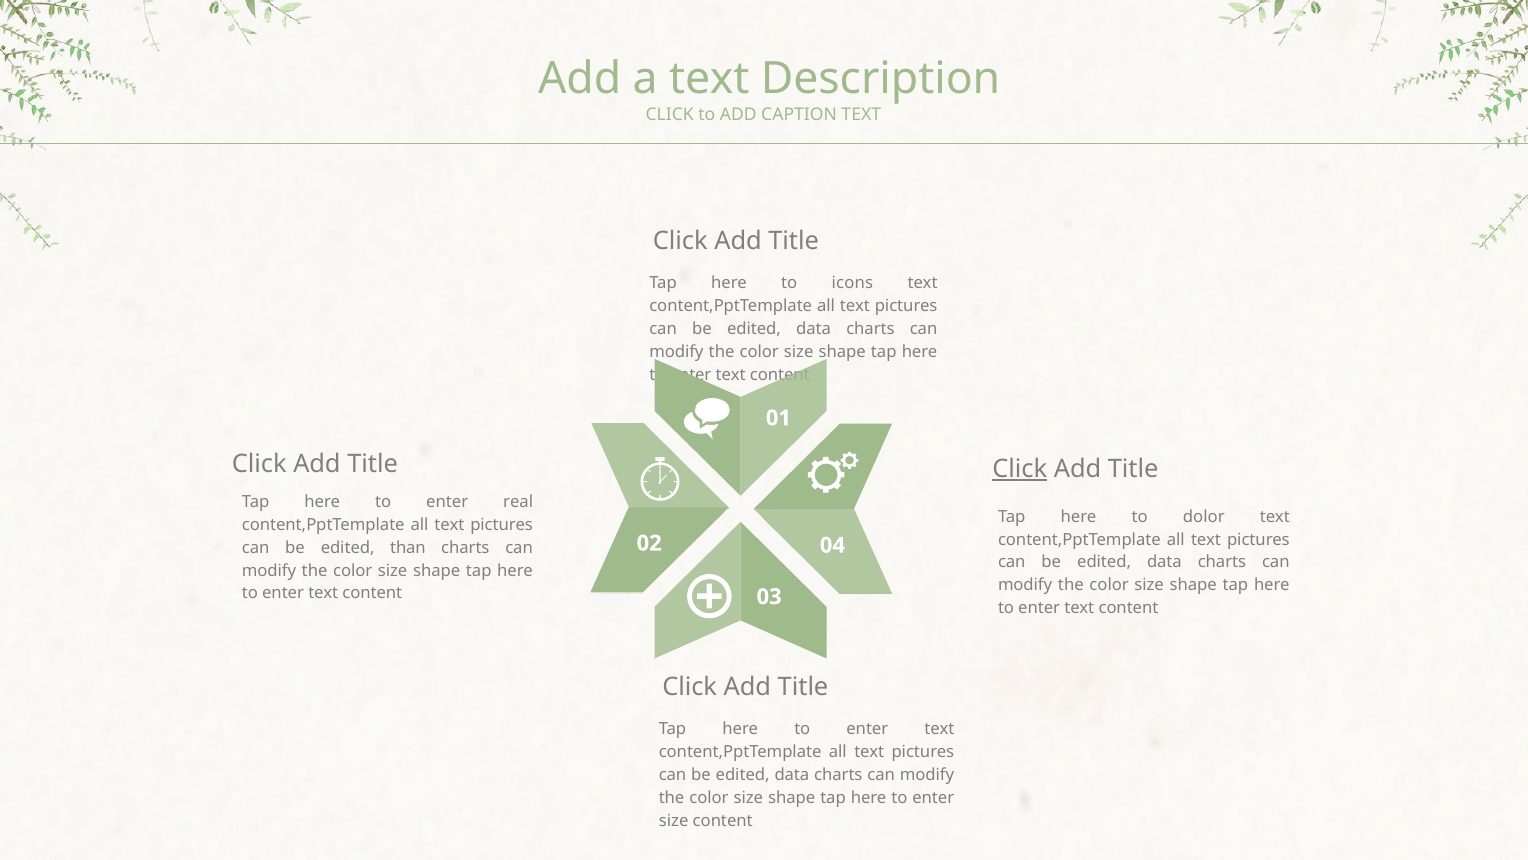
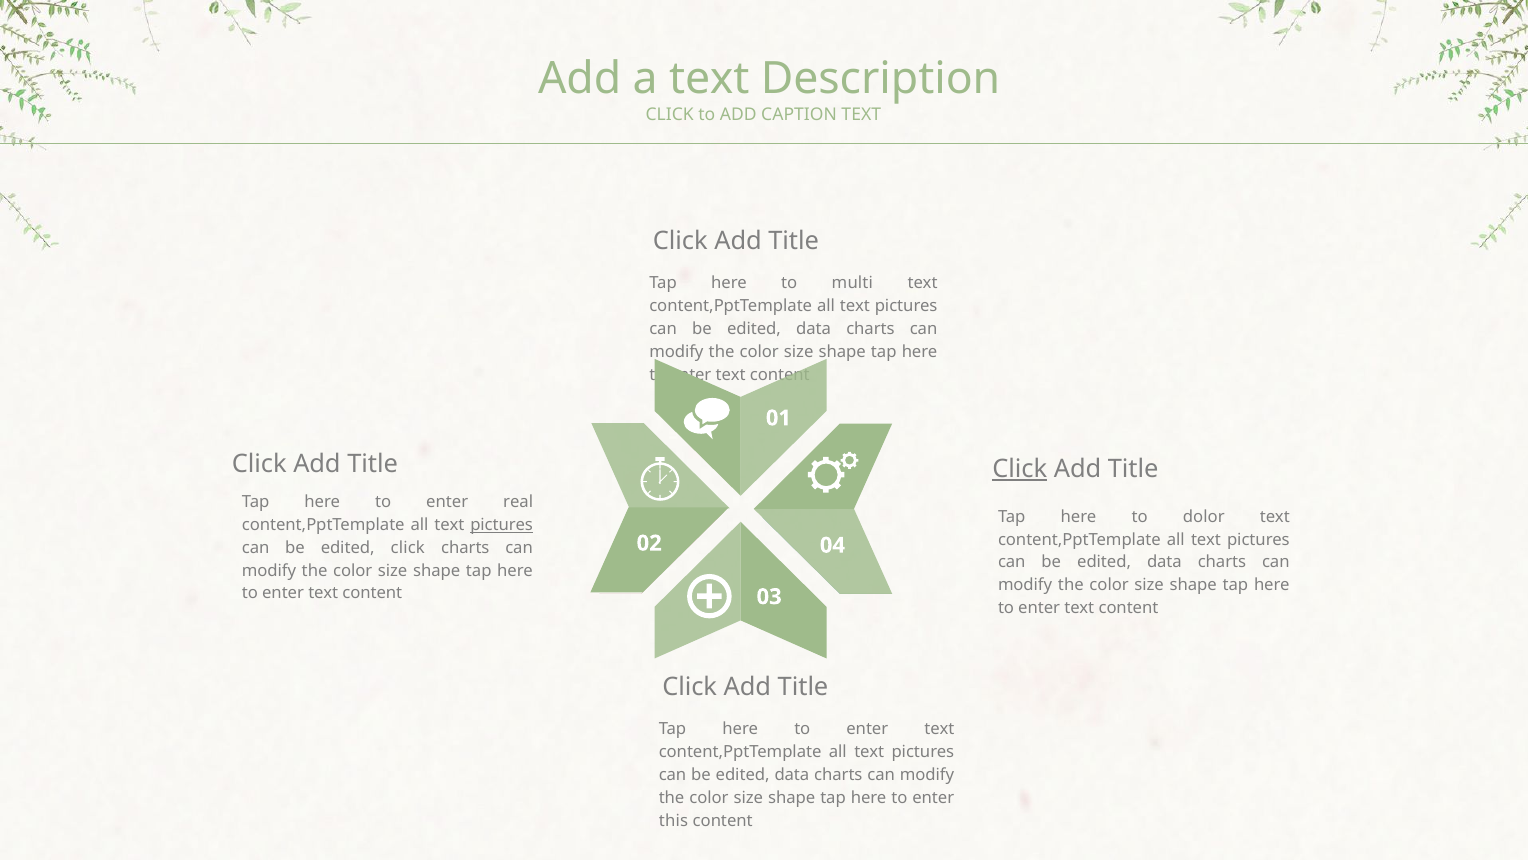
icons: icons -> multi
pictures at (502, 525) underline: none -> present
edited than: than -> click
size at (674, 821): size -> this
